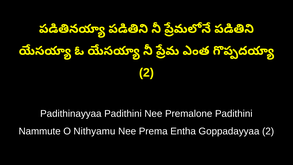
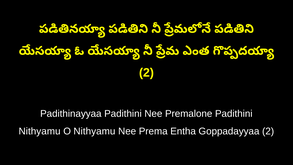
Nammute at (40, 131): Nammute -> Nithyamu
